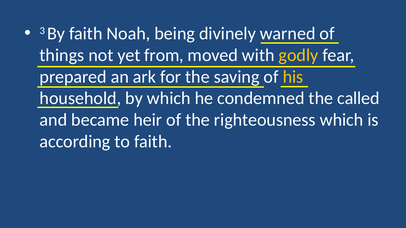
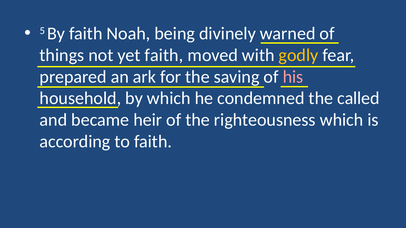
3: 3 -> 5
yet from: from -> faith
his colour: yellow -> pink
